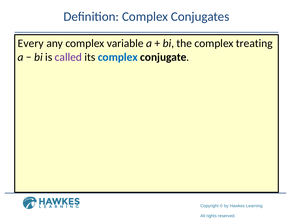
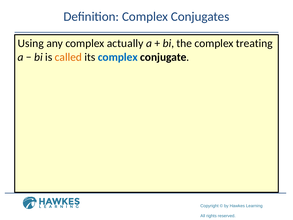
Every: Every -> Using
variable: variable -> actually
called colour: purple -> orange
